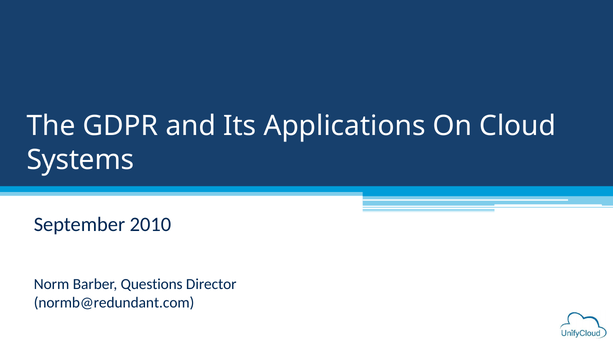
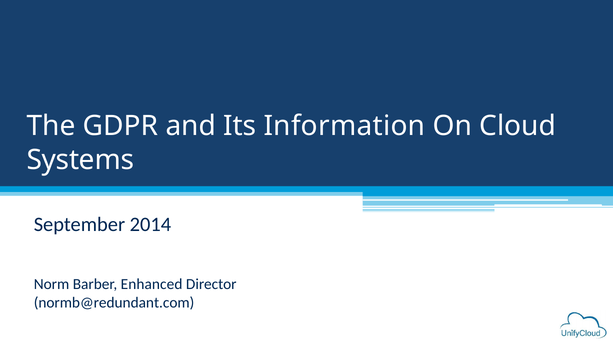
Applications: Applications -> Information
2010: 2010 -> 2014
Questions: Questions -> Enhanced
